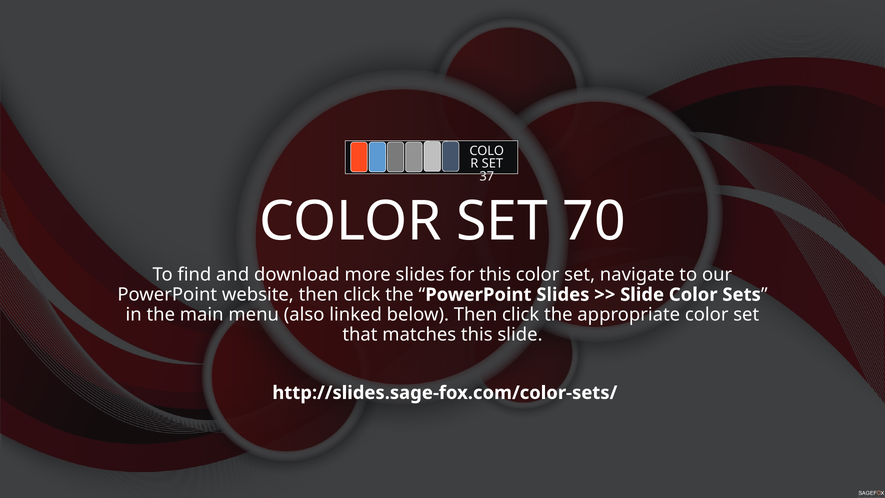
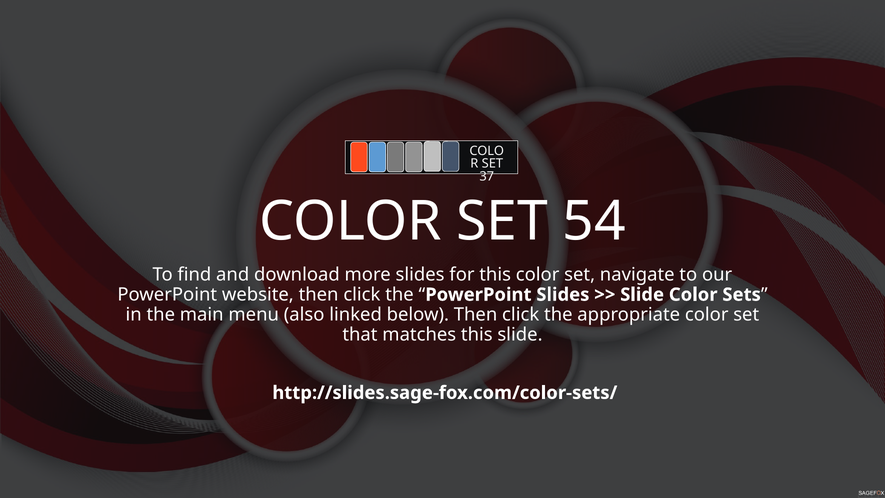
70: 70 -> 54
